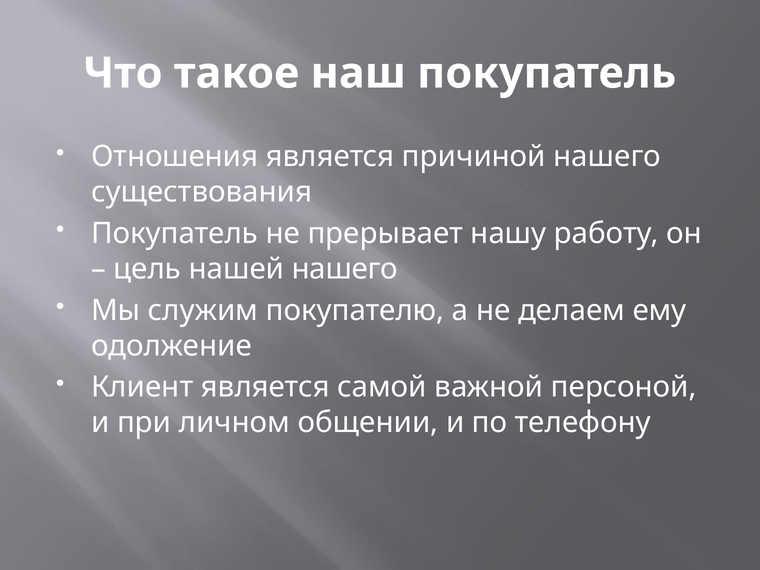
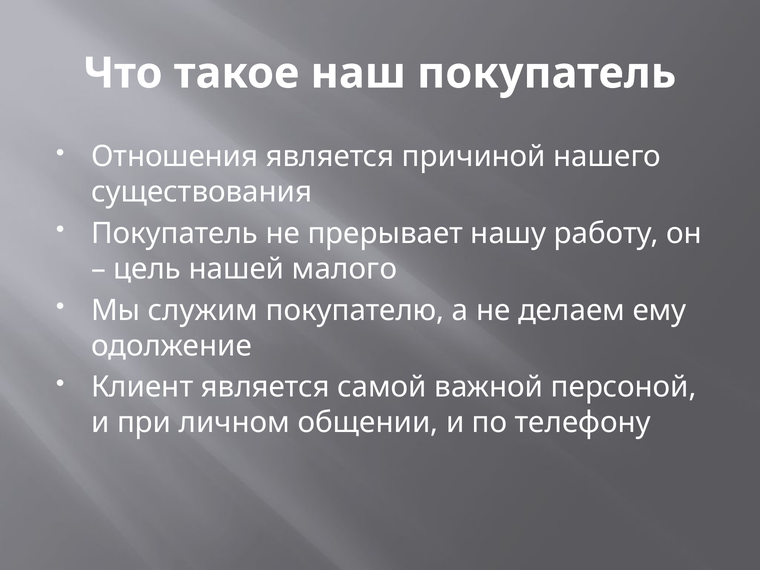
нашей нашего: нашего -> малого
